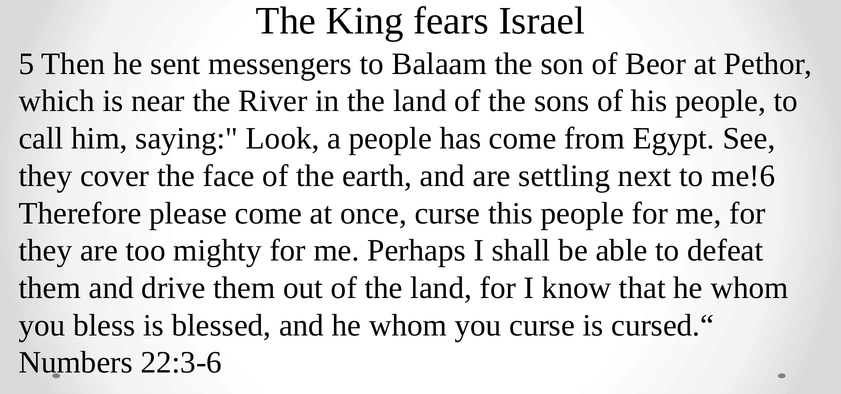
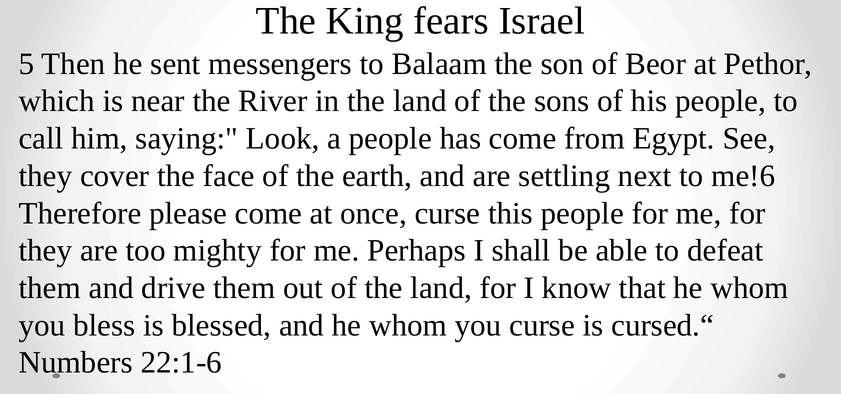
22:3-6: 22:3-6 -> 22:1-6
